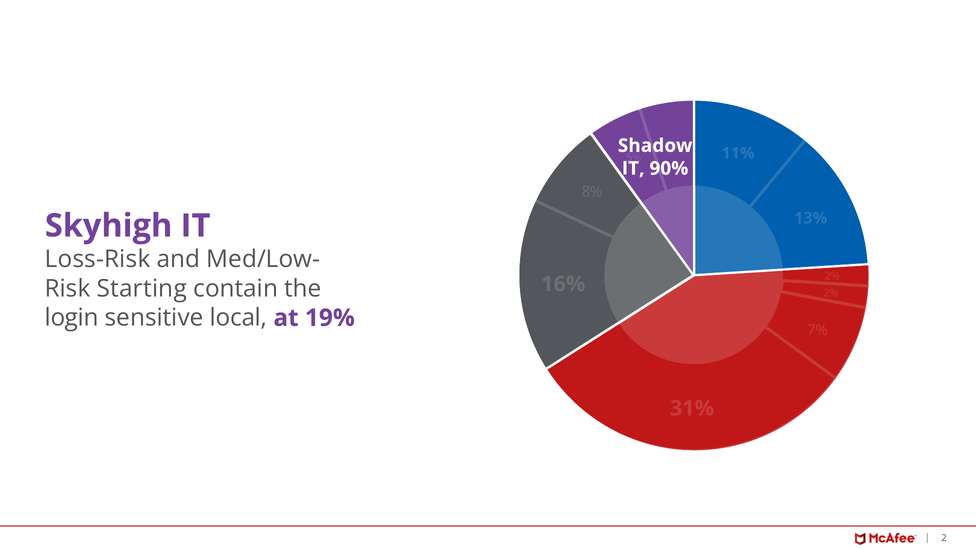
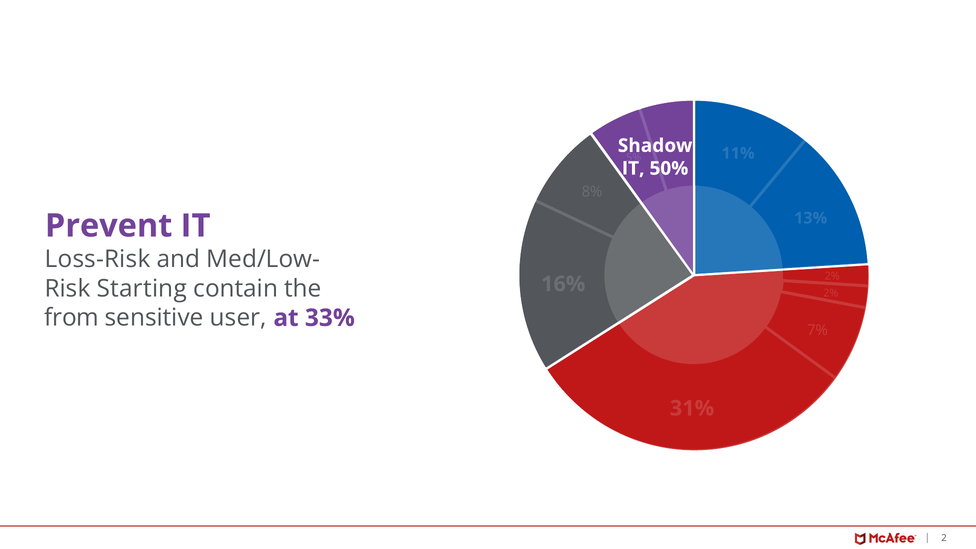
90%: 90% -> 50%
Skyhigh: Skyhigh -> Prevent
login: login -> from
local: local -> user
19%: 19% -> 33%
